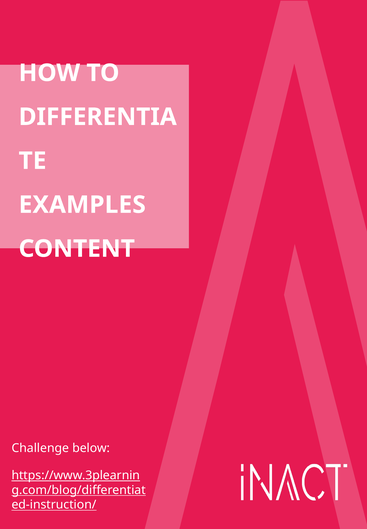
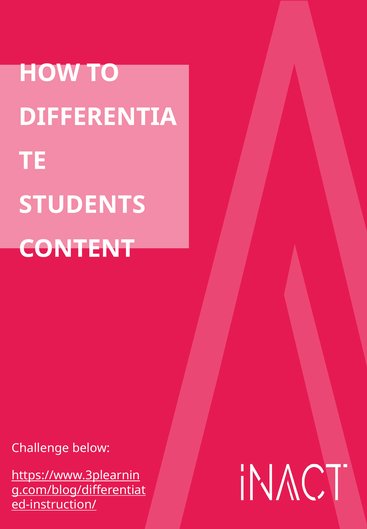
EXAMPLES: EXAMPLES -> STUDENTS
